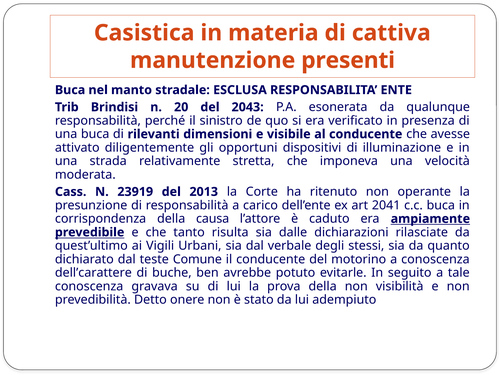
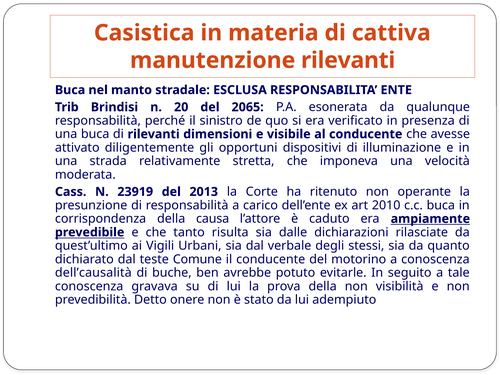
manutenzione presenti: presenti -> rilevanti
2043: 2043 -> 2065
2041: 2041 -> 2010
dell’carattere: dell’carattere -> dell’causalità
